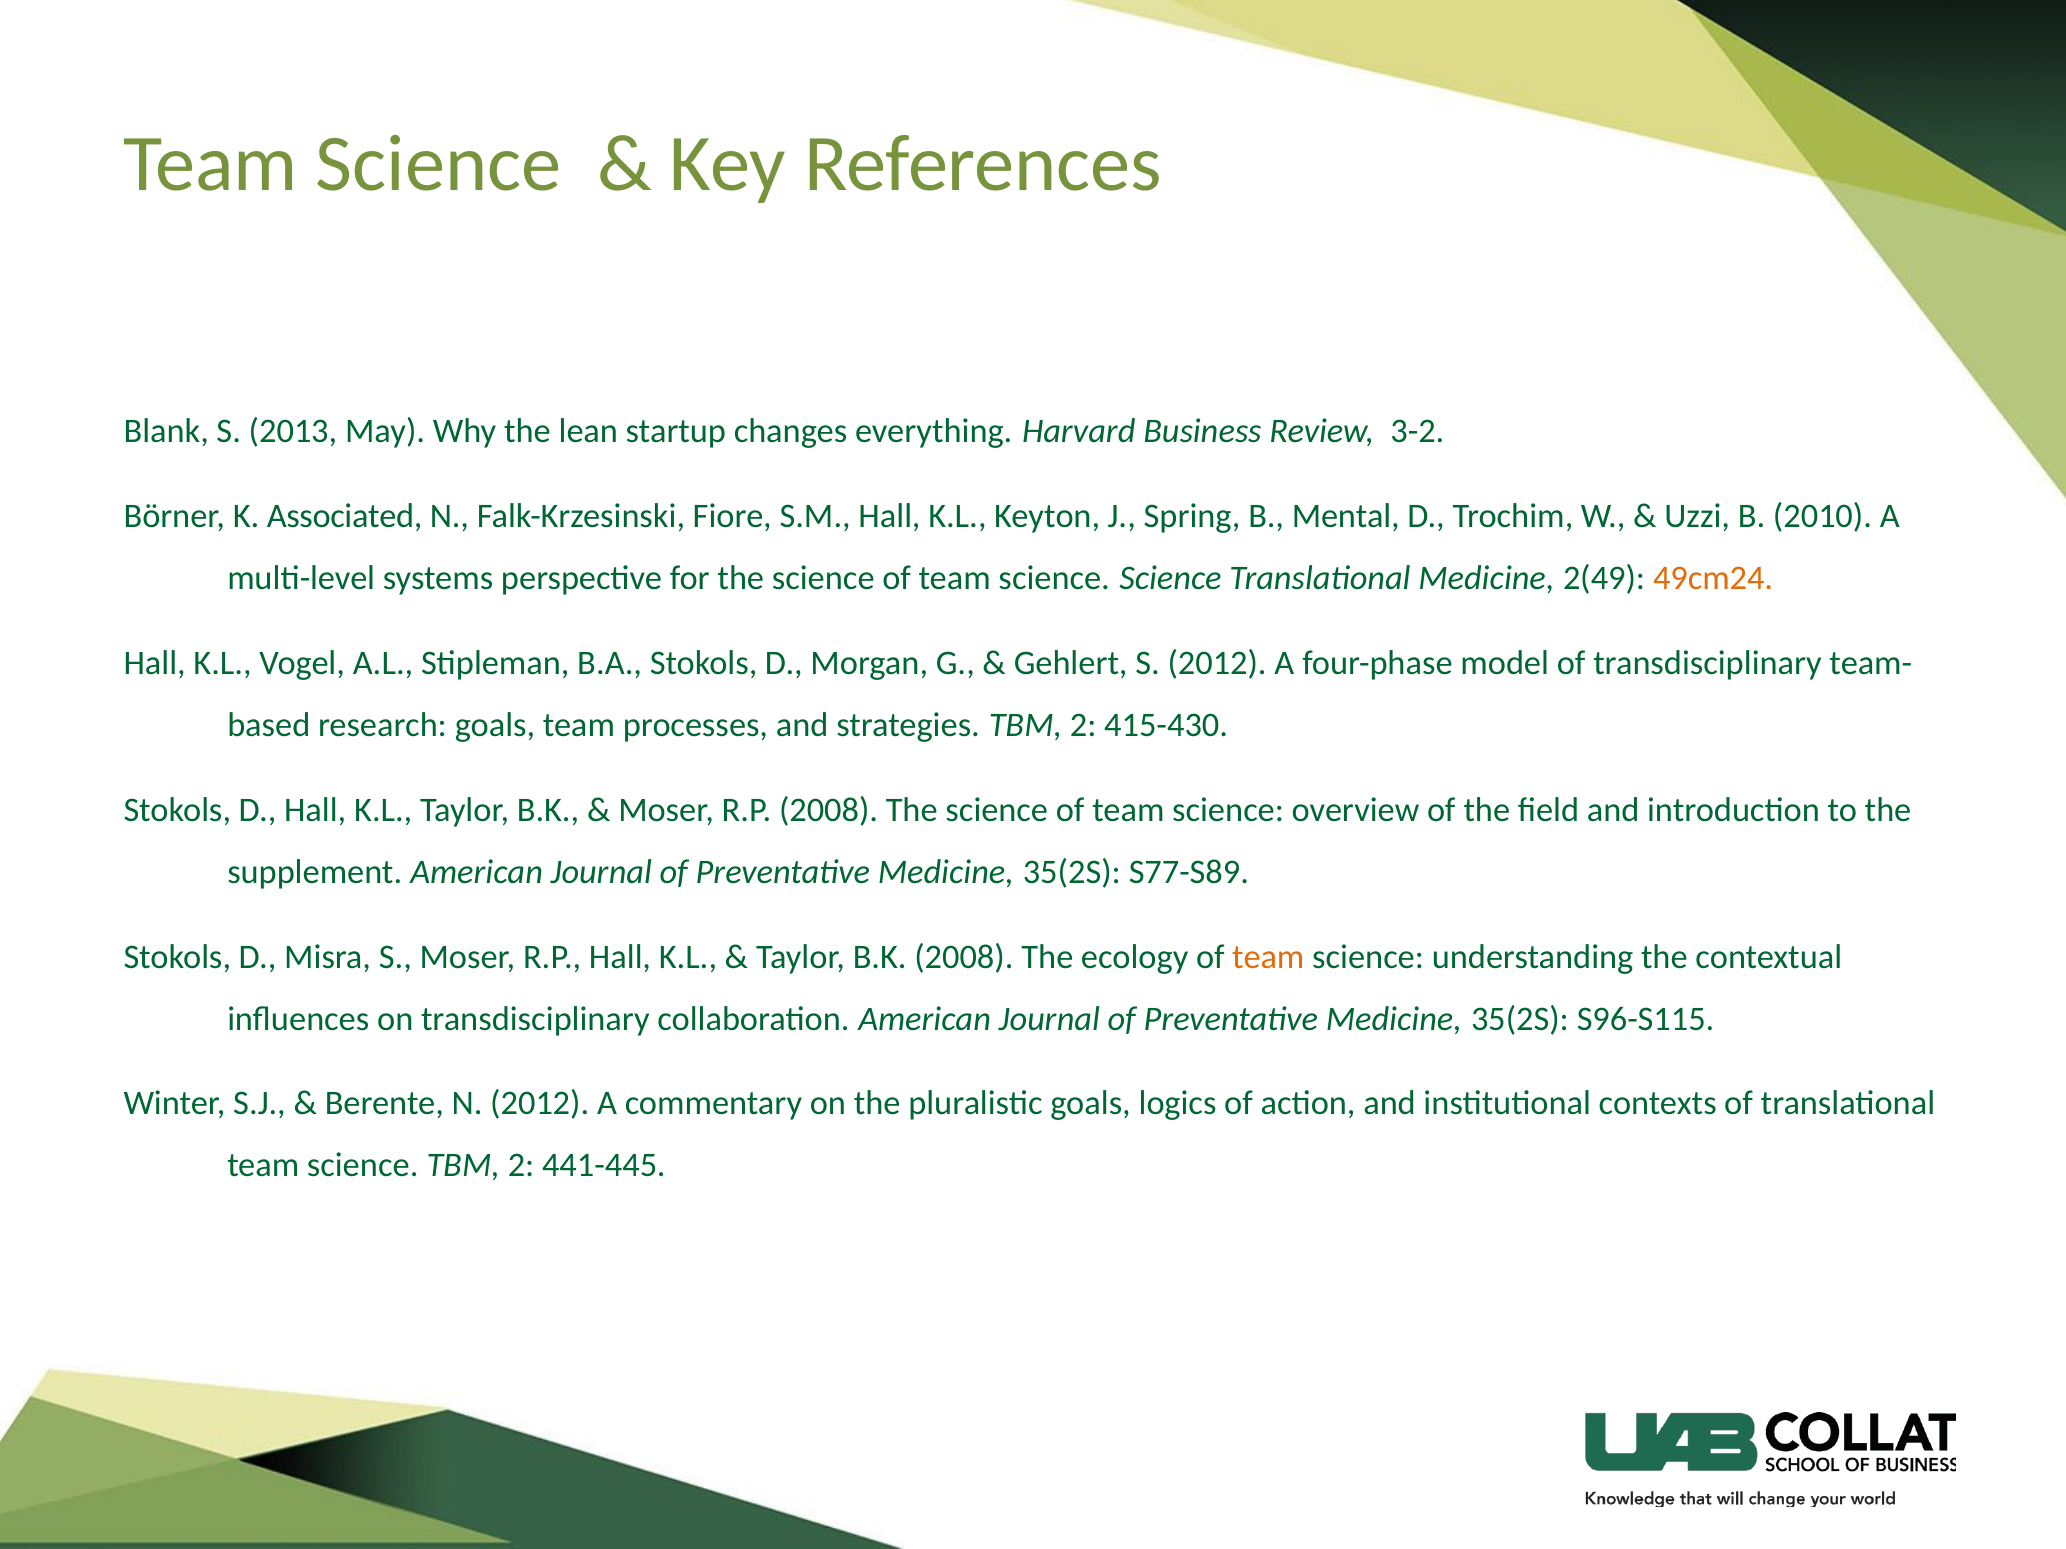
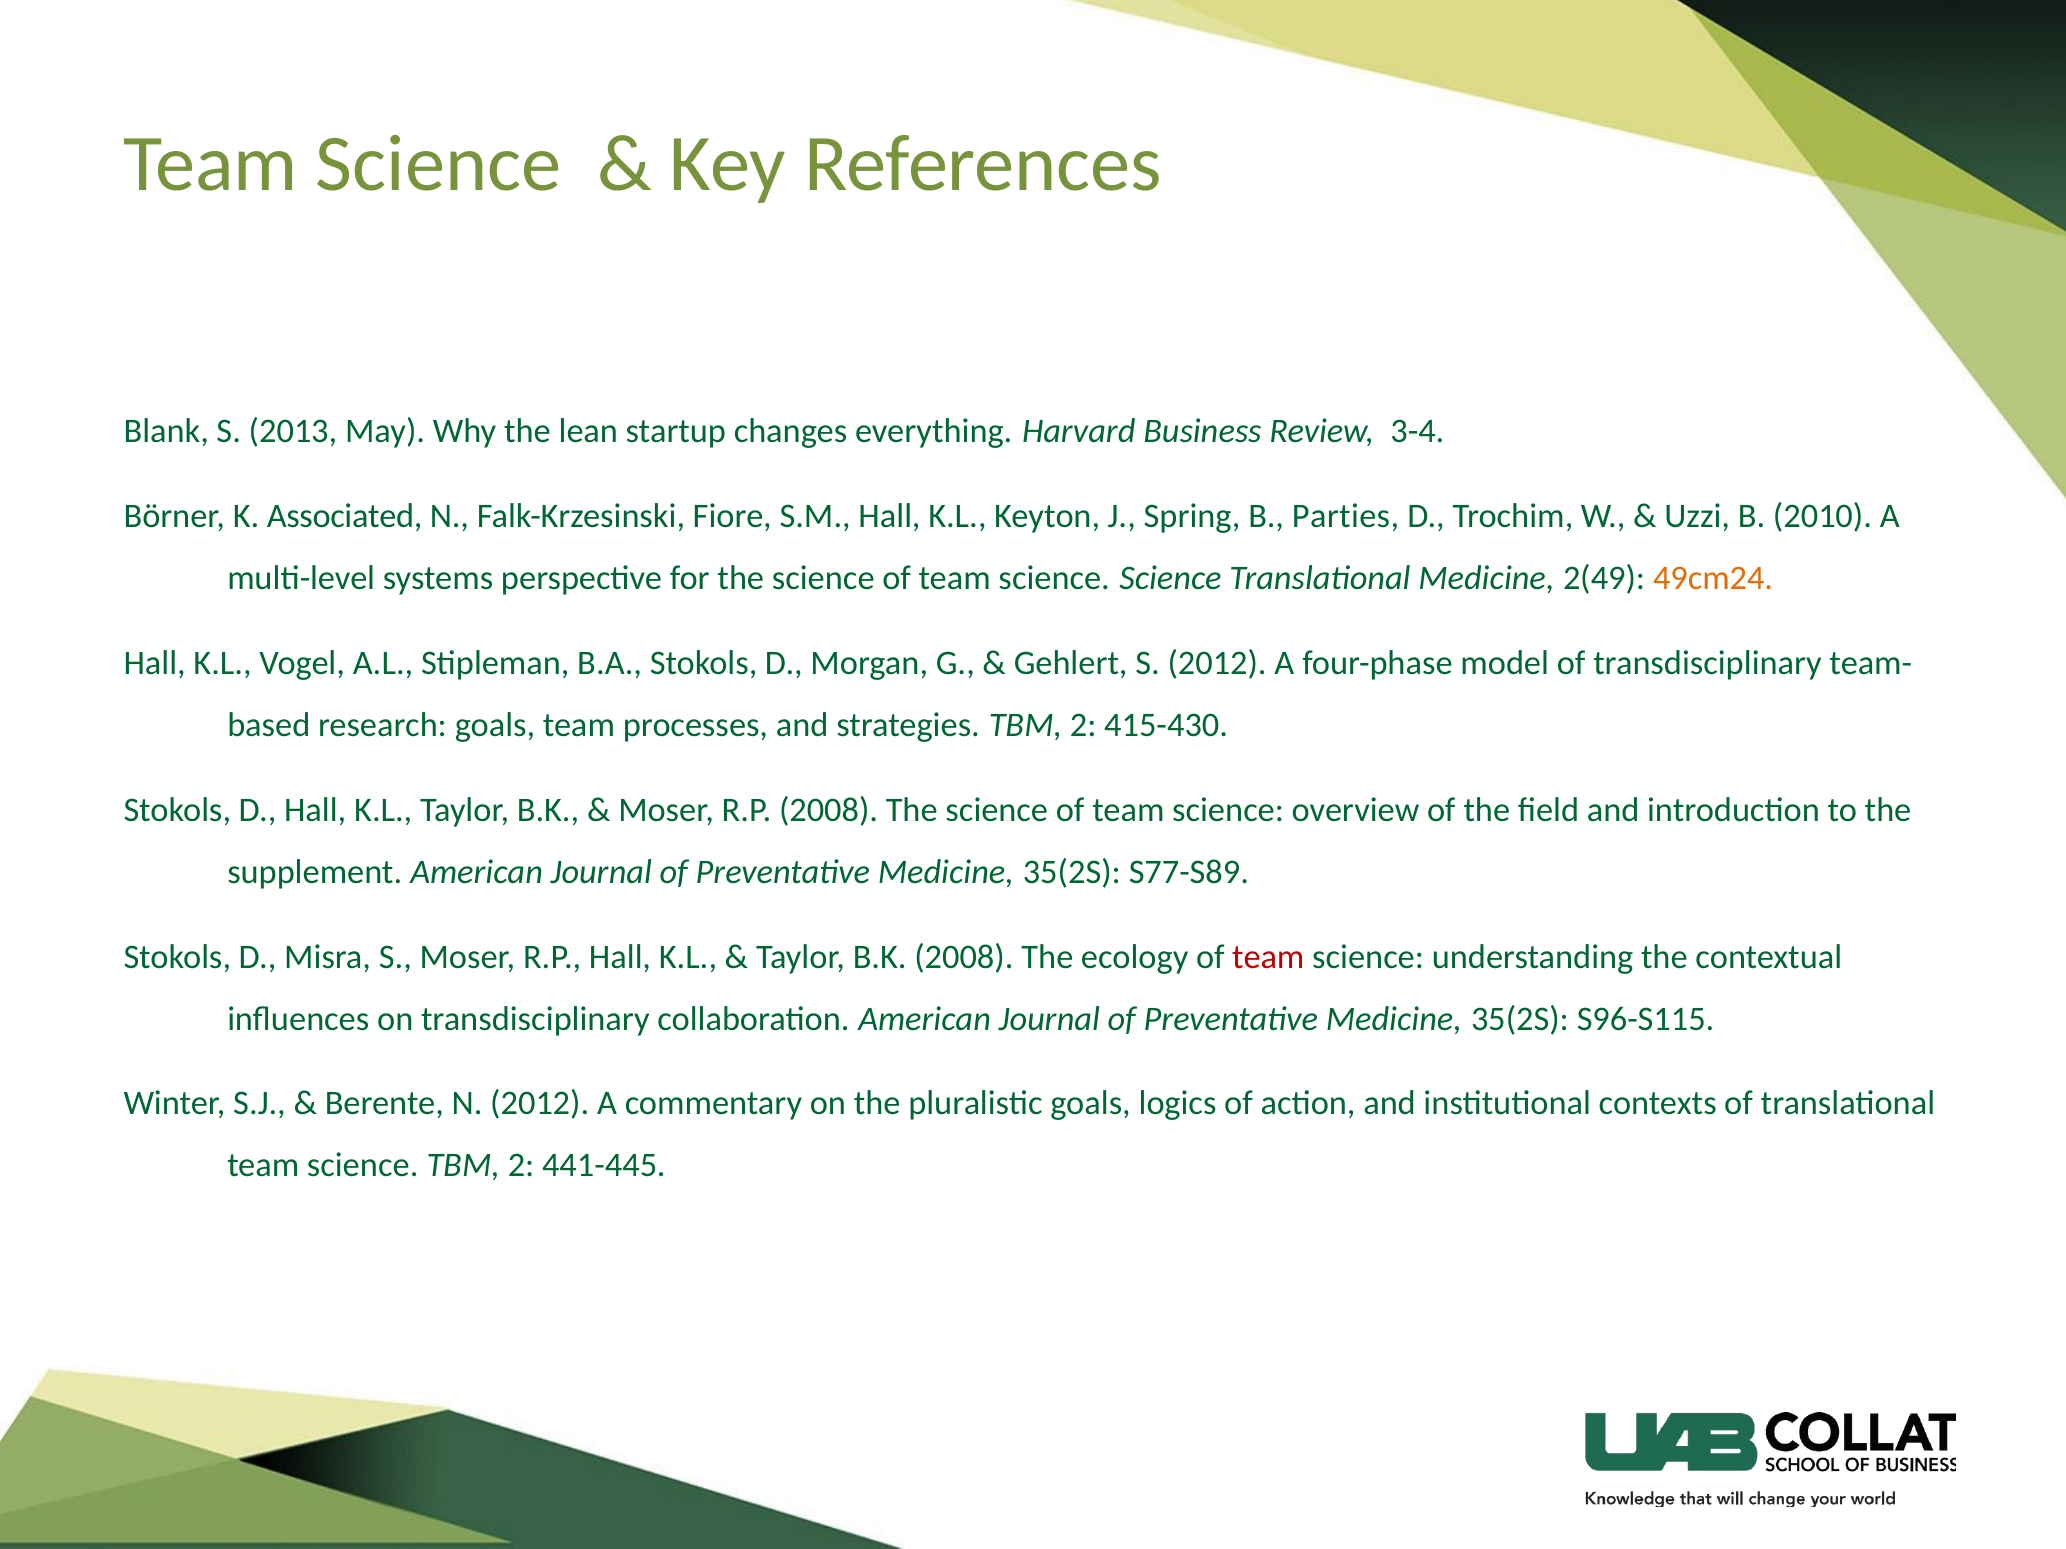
3-2: 3-2 -> 3-4
Mental: Mental -> Parties
team at (1268, 957) colour: orange -> red
